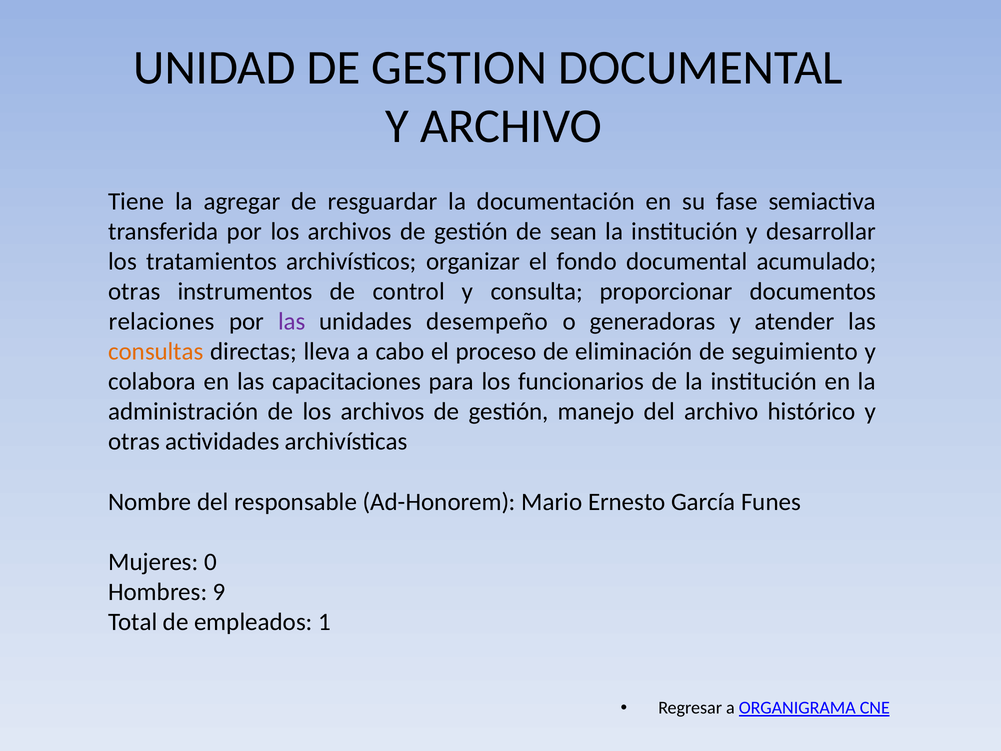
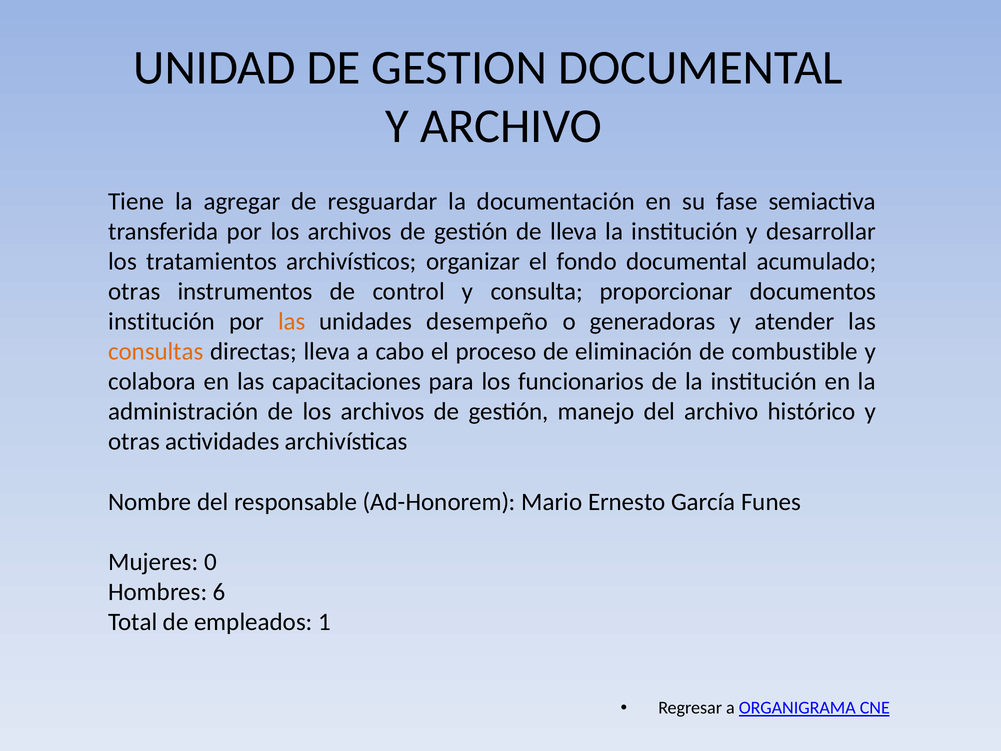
de sean: sean -> lleva
relaciones at (162, 321): relaciones -> institución
las at (292, 321) colour: purple -> orange
seguimiento: seguimiento -> combustible
9: 9 -> 6
